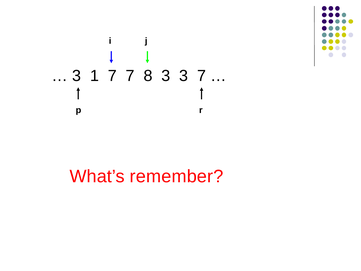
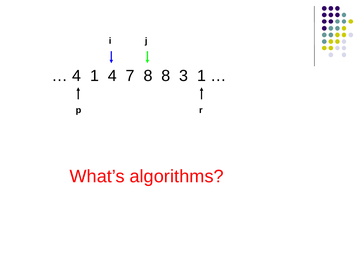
3 at (77, 76): 3 -> 4
1 7: 7 -> 4
8 3: 3 -> 8
3 7: 7 -> 1
remember: remember -> algorithms
